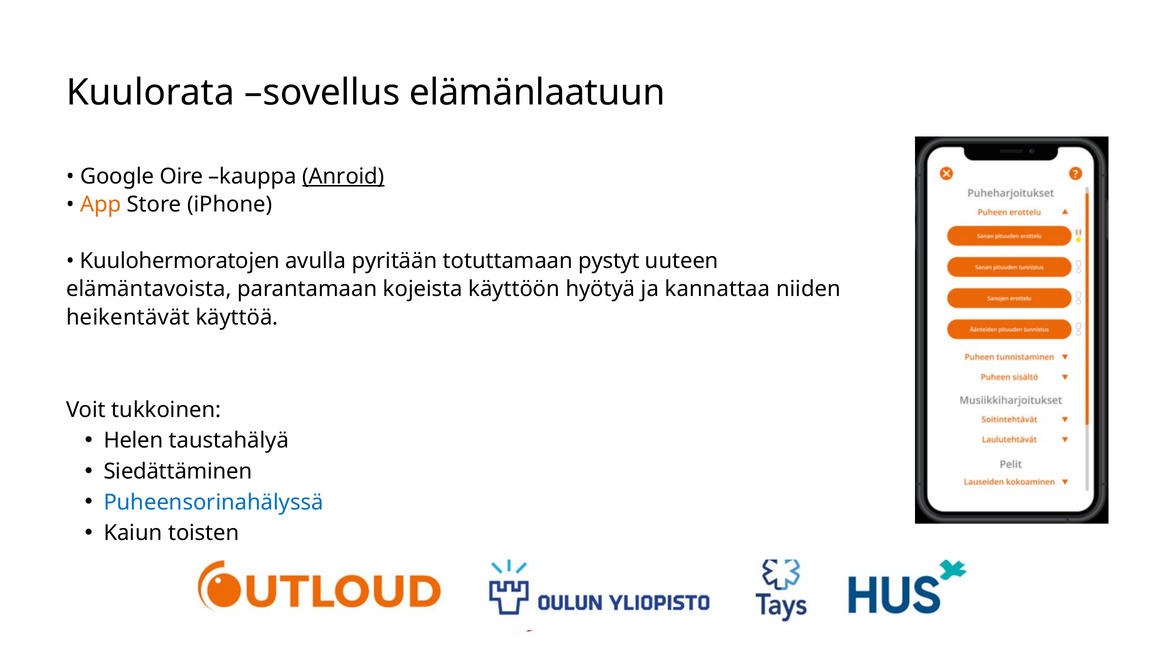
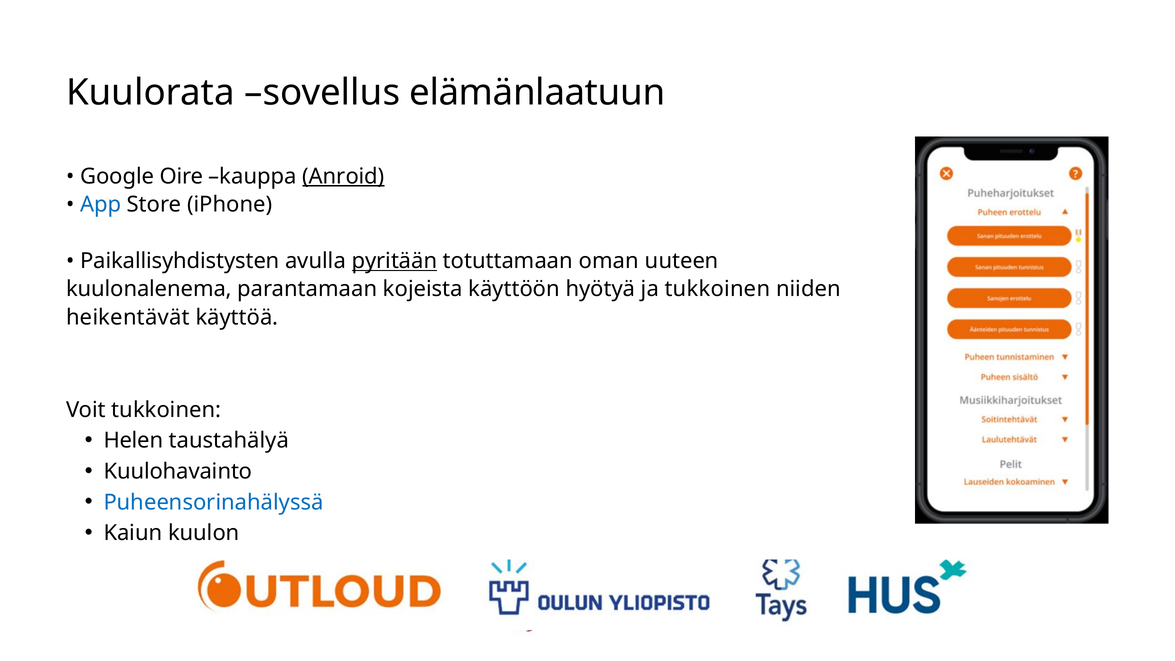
App colour: orange -> blue
Kuulohermoratojen: Kuulohermoratojen -> Paikallisyhdistysten
pyritään underline: none -> present
pystyt: pystyt -> oman
elämäntavoista: elämäntavoista -> kuulonalenema
ja kannattaa: kannattaa -> tukkoinen
Siedättäminen: Siedättäminen -> Kuulohavainto
toisten: toisten -> kuulon
